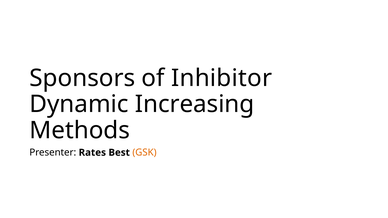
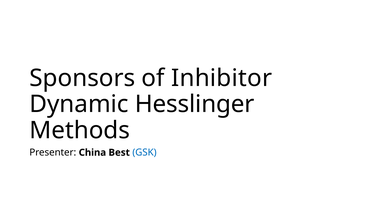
Increasing: Increasing -> Hesslinger
Rates: Rates -> China
GSK colour: orange -> blue
